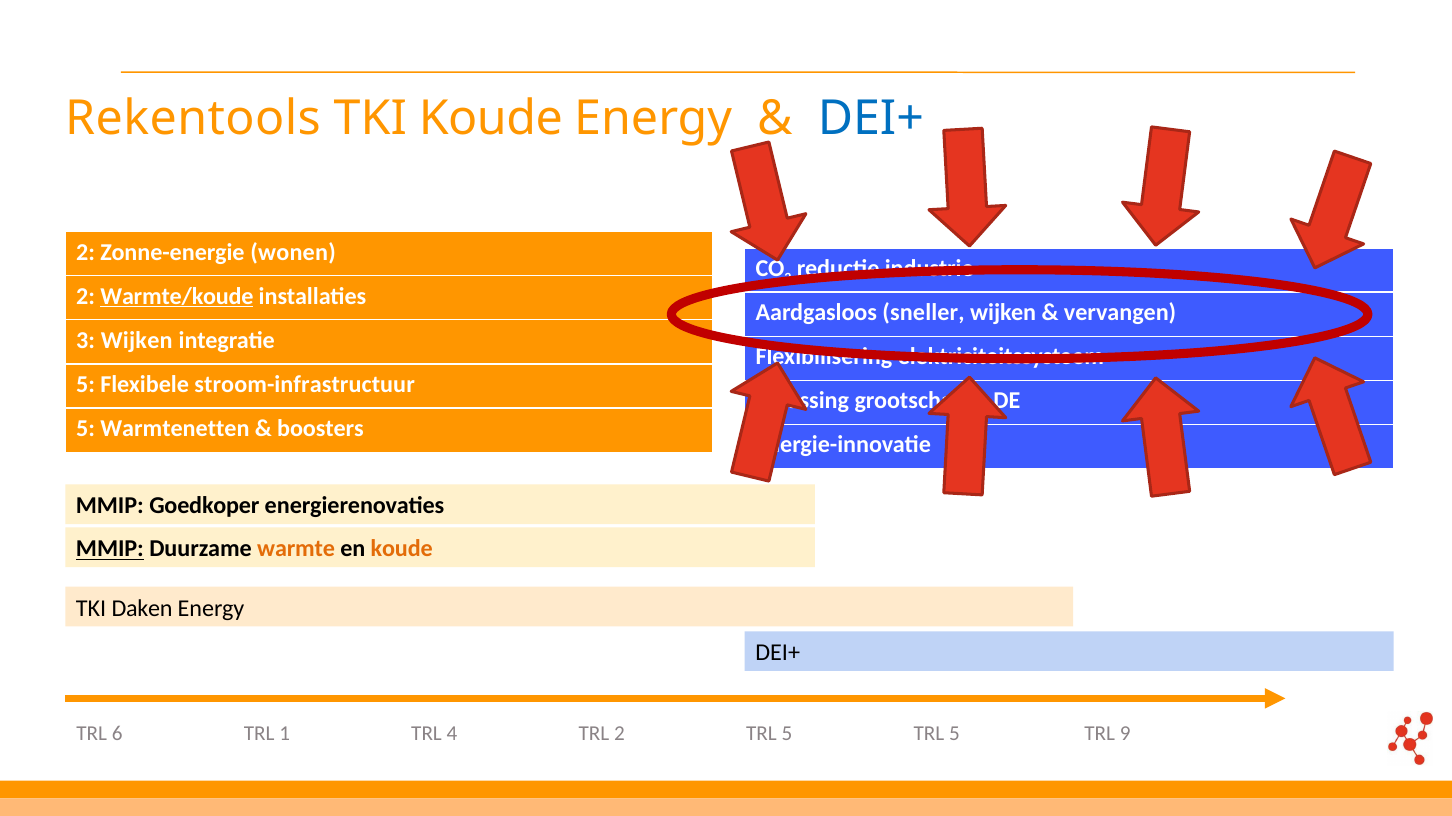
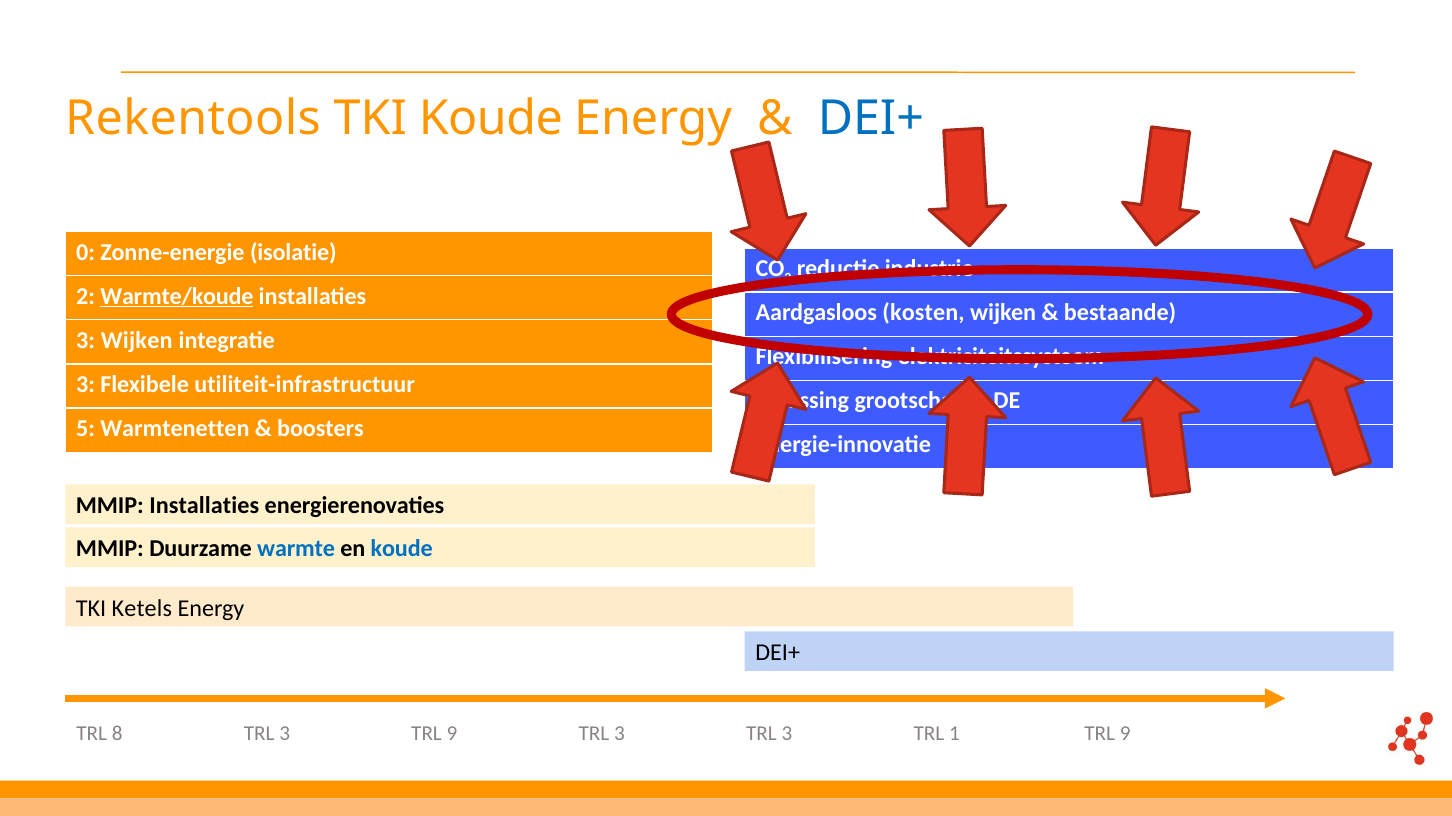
2 at (86, 252): 2 -> 0
wonen: wonen -> isolatie
sneller: sneller -> kosten
vervangen: vervangen -> bestaande
5 at (86, 384): 5 -> 3
stroom-infrastructuur: stroom-infrastructuur -> utiliteit-infrastructuur
MMIP Goedkoper: Goedkoper -> Installaties
MMIP at (110, 549) underline: present -> none
warmte colour: orange -> blue
koude at (402, 549) colour: orange -> blue
Daken: Daken -> Ketels
6: 6 -> 8
1 at (285, 733): 1 -> 3
4 at (452, 733): 4 -> 9
2 at (620, 733): 2 -> 3
5 at (787, 733): 5 -> 3
5 at (954, 733): 5 -> 1
